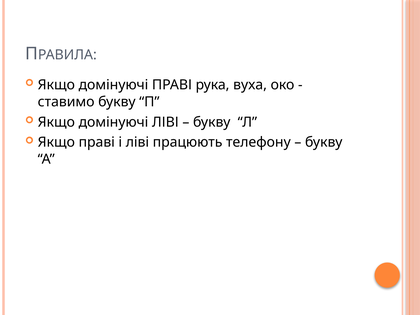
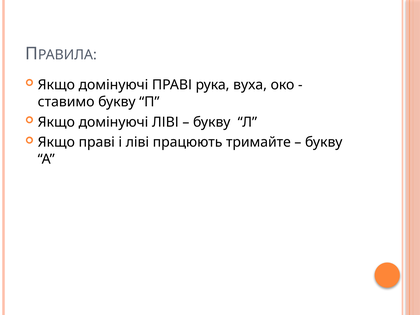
телефону: телефону -> тримайте
